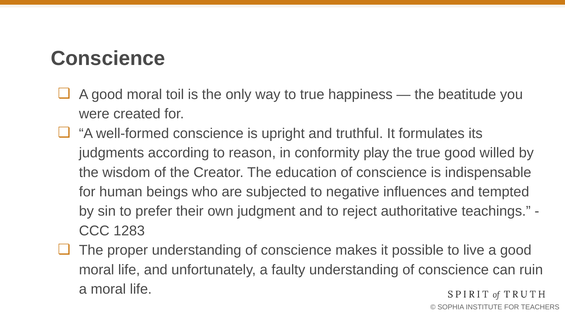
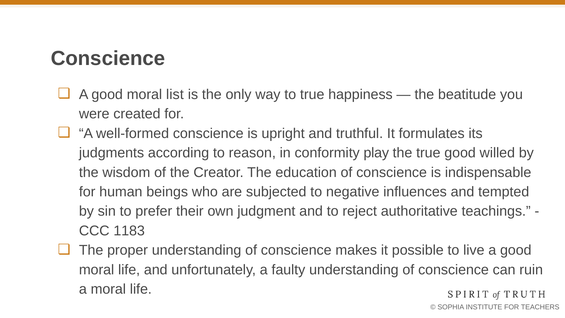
toil: toil -> list
1283: 1283 -> 1183
